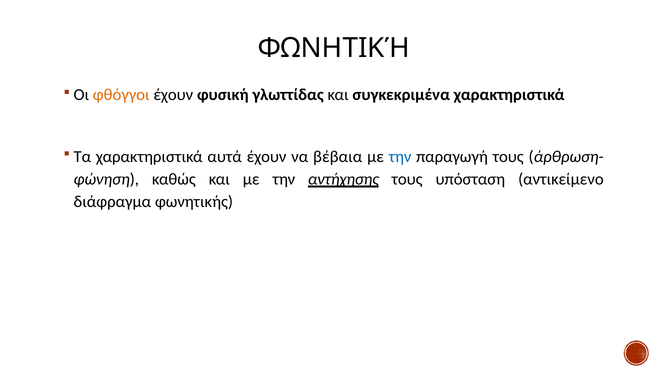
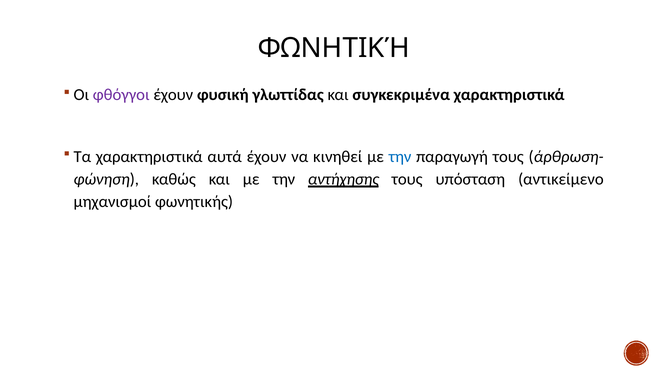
φθόγγοι colour: orange -> purple
βέβαια: βέβαια -> κινηθεί
διάφραγμα: διάφραγμα -> μηχανισμοί
